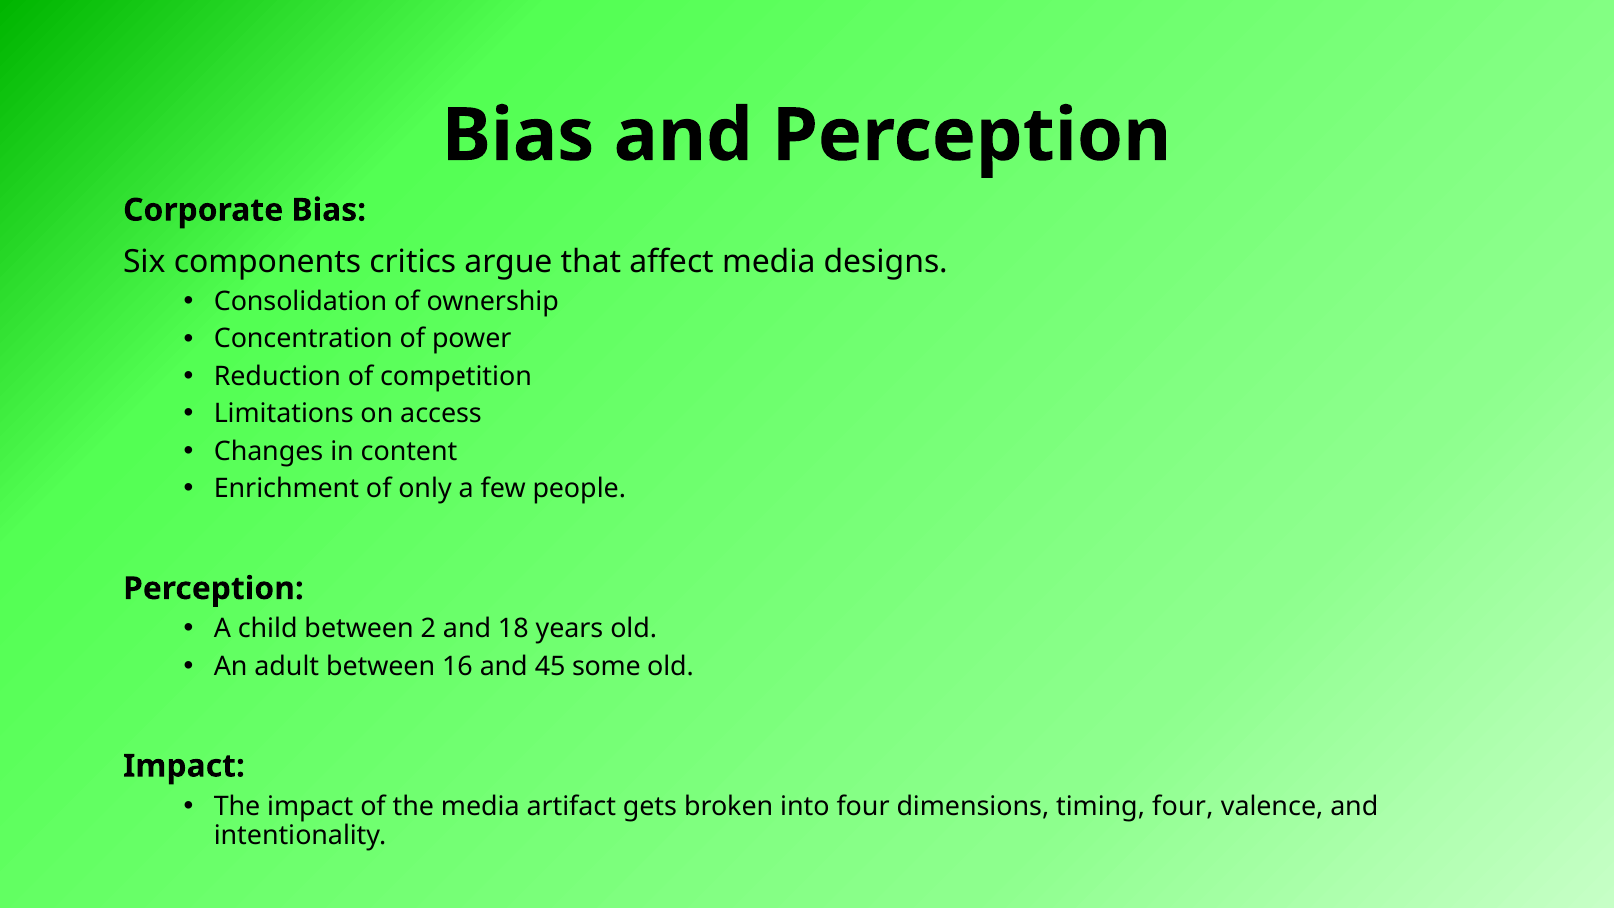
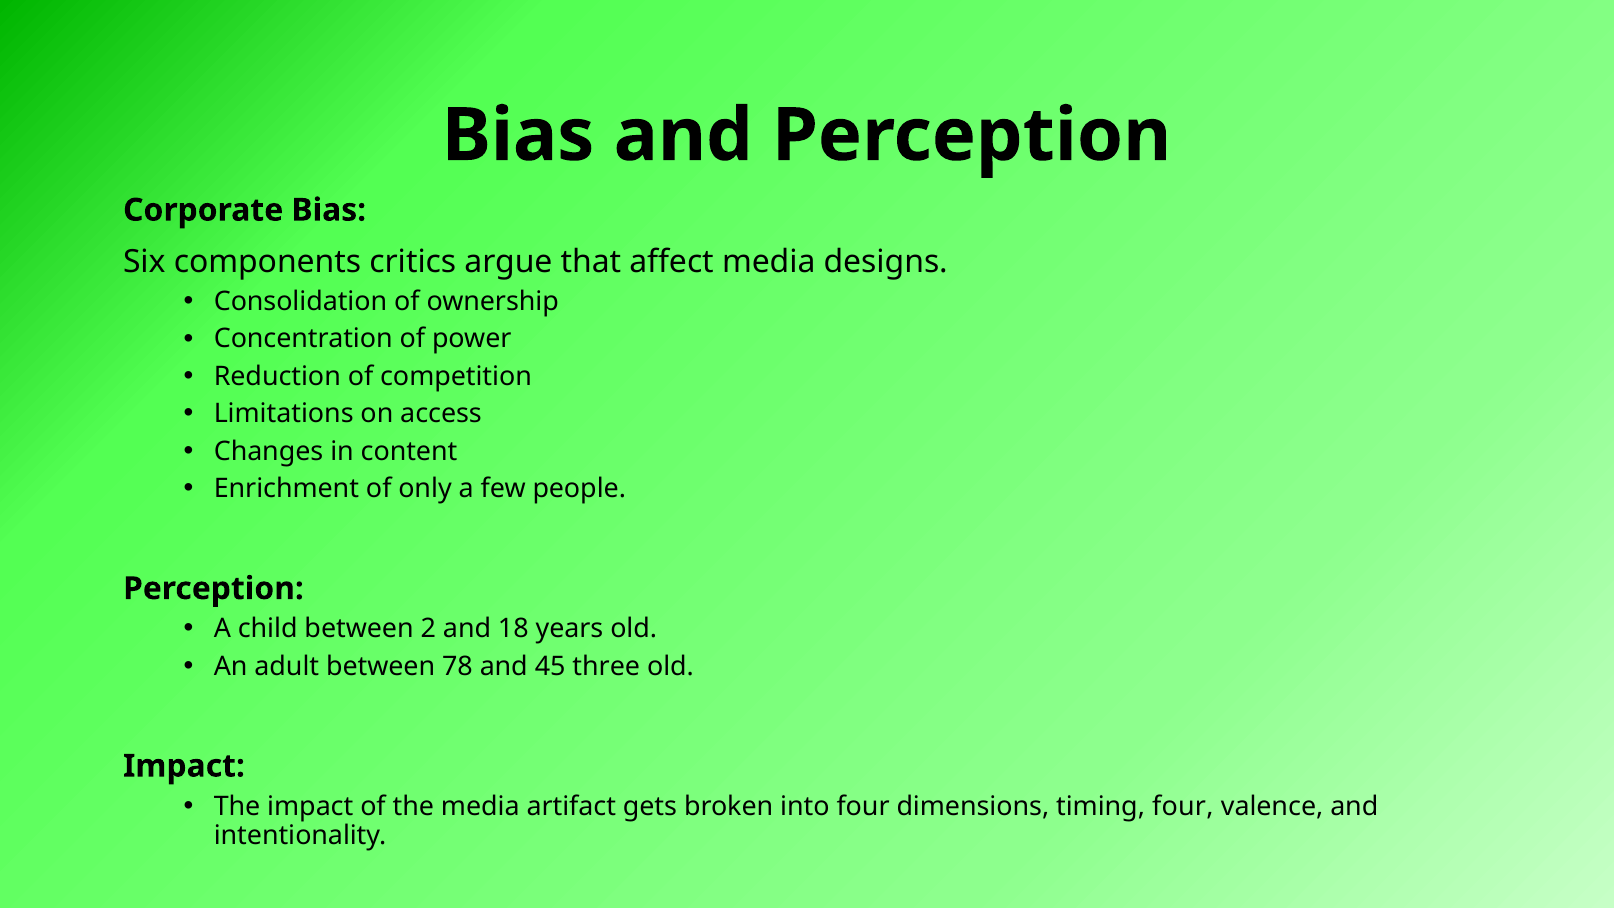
16: 16 -> 78
some: some -> three
